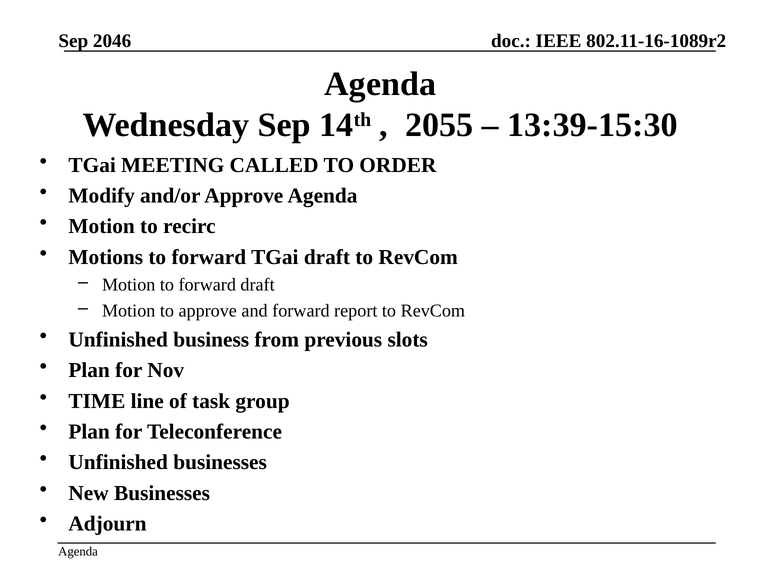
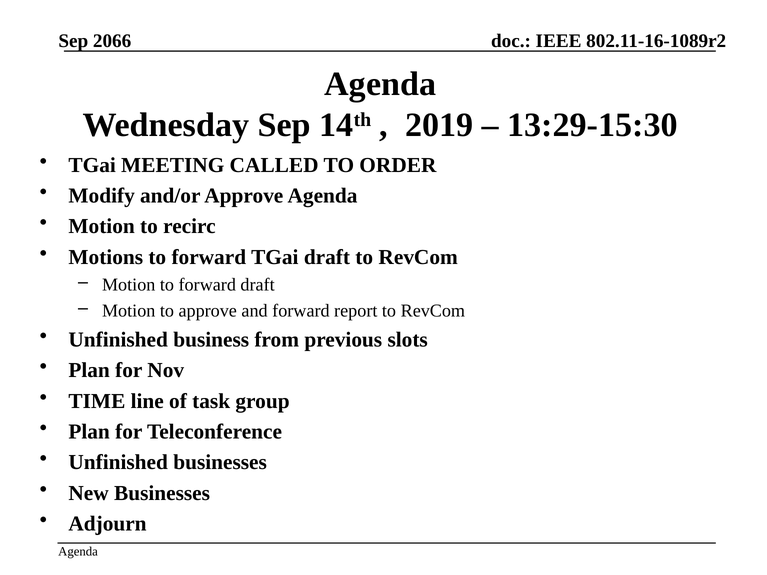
2046: 2046 -> 2066
2055: 2055 -> 2019
13:39-15:30: 13:39-15:30 -> 13:29-15:30
